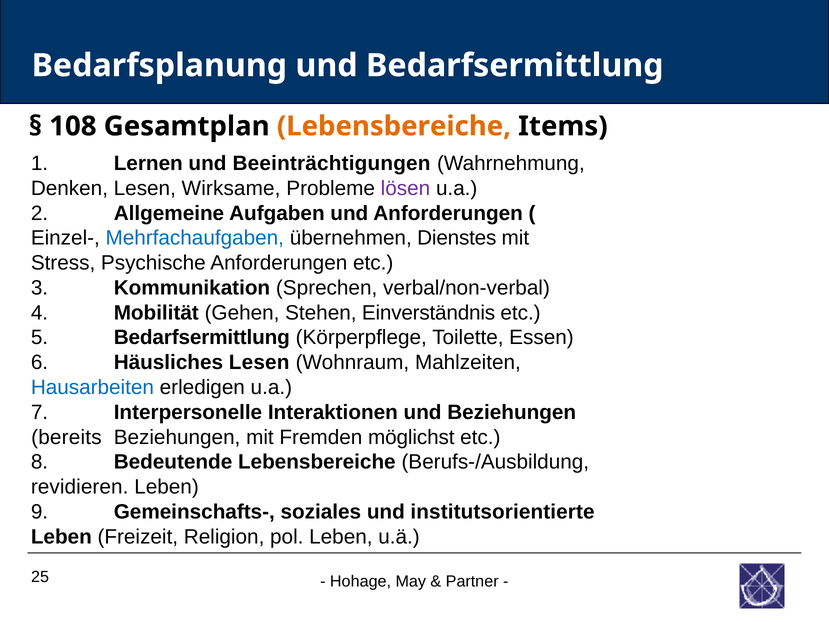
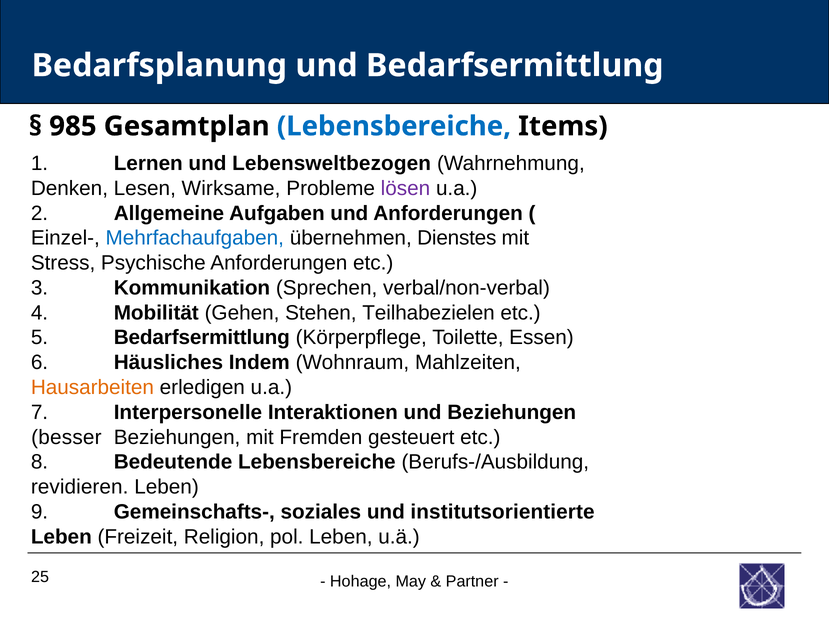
108: 108 -> 985
Lebensbereiche at (394, 126) colour: orange -> blue
Beeinträchtigungen: Beeinträchtigungen -> Lebensweltbezogen
Einverständnis: Einverständnis -> Teilhabezielen
Häusliches Lesen: Lesen -> Indem
Hausarbeiten colour: blue -> orange
bereits: bereits -> besser
möglichst: möglichst -> gesteuert
